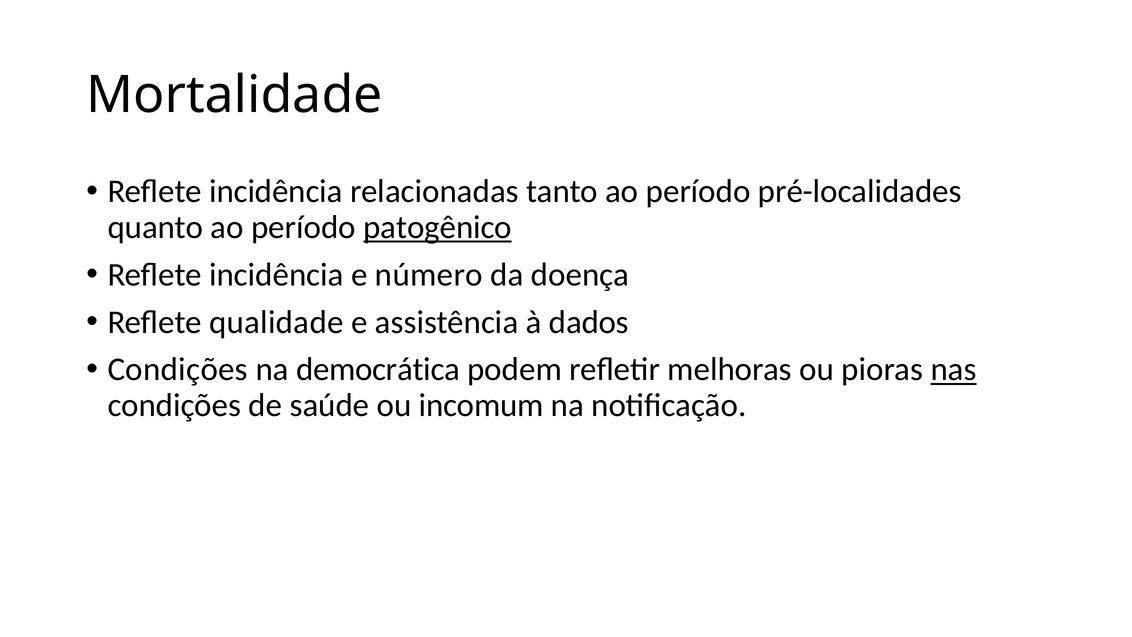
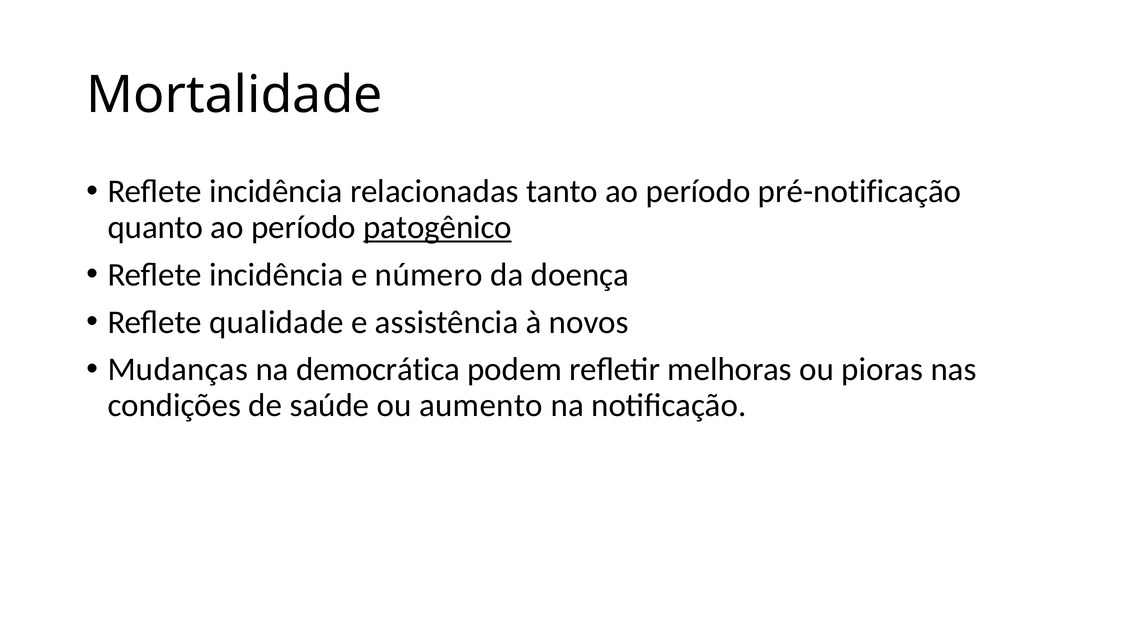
pré-localidades: pré-localidades -> pré-notificação
dados: dados -> novos
Condições at (178, 369): Condições -> Mudanças
nas underline: present -> none
incomum: incomum -> aumento
